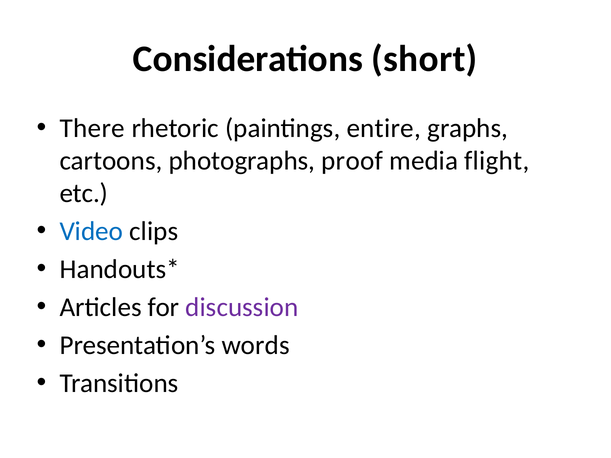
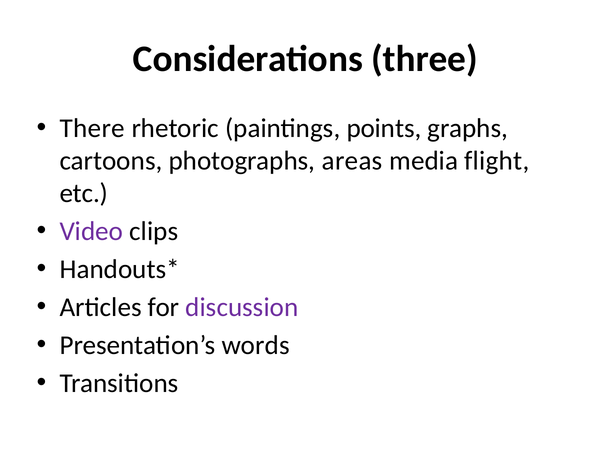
short: short -> three
entire: entire -> points
proof: proof -> areas
Video colour: blue -> purple
